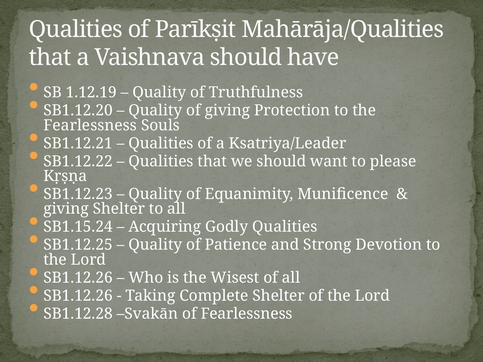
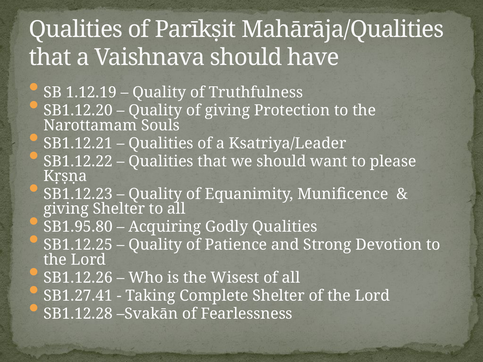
Fearlessness at (90, 125): Fearlessness -> Narottamam
SB1.15.24: SB1.15.24 -> SB1.95.80
SB1.12.26 at (78, 296): SB1.12.26 -> SB1.27.41
